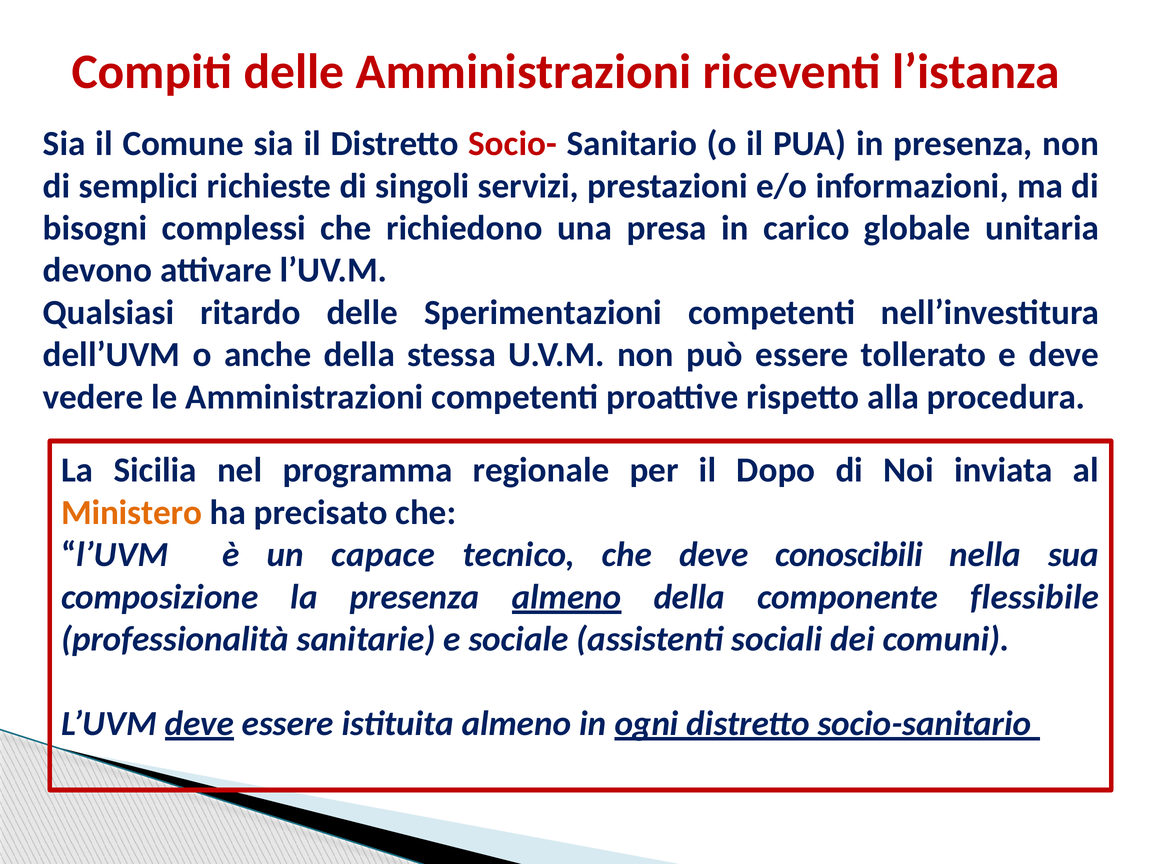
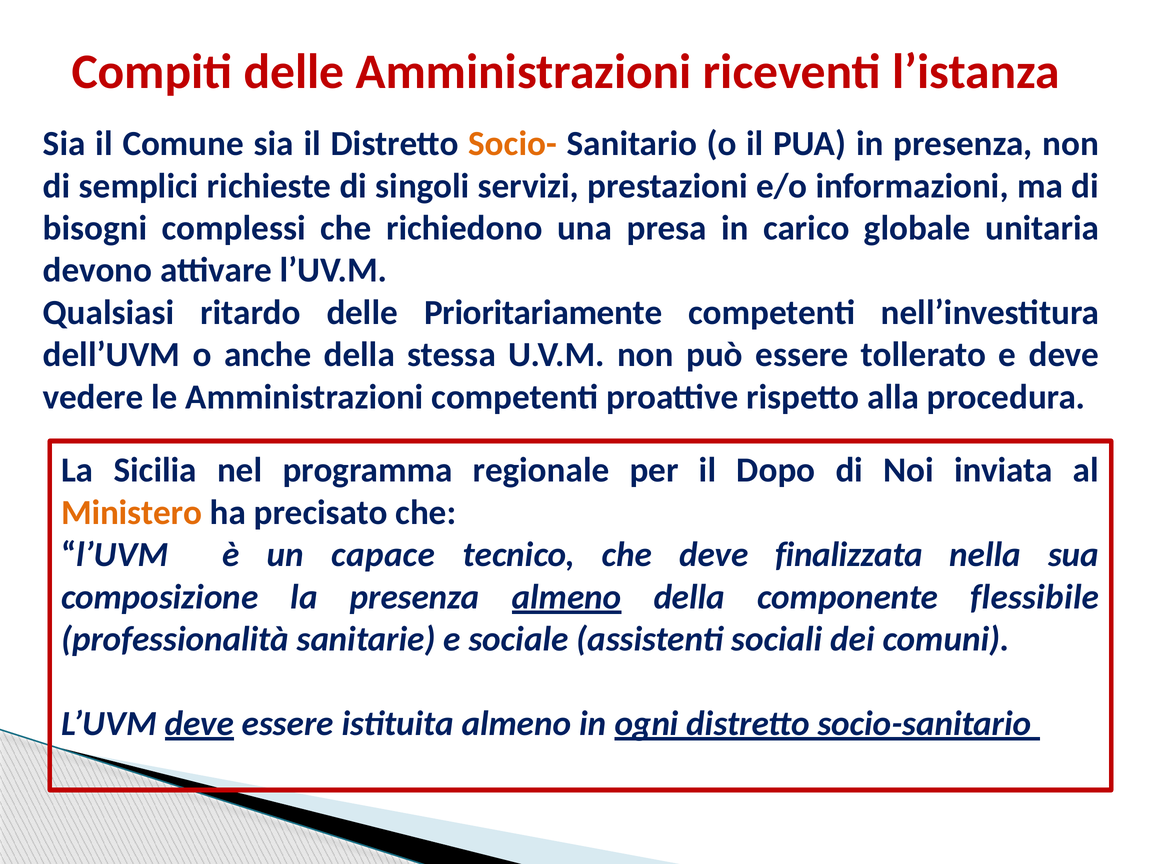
Socio- colour: red -> orange
Sperimentazioni: Sperimentazioni -> Prioritariamente
conoscibili: conoscibili -> finalizzata
